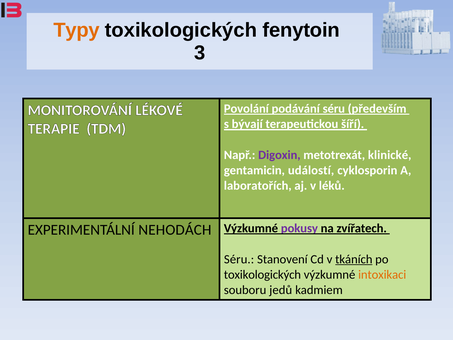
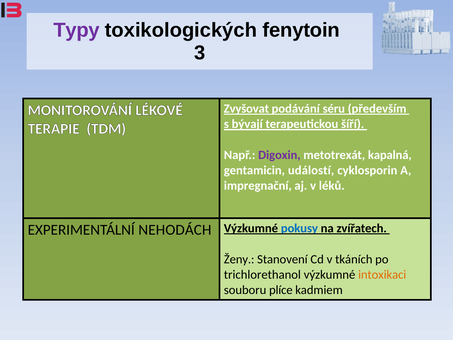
Typy colour: orange -> purple
Povolání: Povolání -> Zvyšovat
klinické: klinické -> kapalná
laboratořích: laboratořích -> impregnační
pokusy colour: purple -> blue
Séru at (239, 259): Séru -> Ženy
tkáních underline: present -> none
toxikologických at (262, 274): toxikologických -> trichlorethanol
jedů: jedů -> plíce
